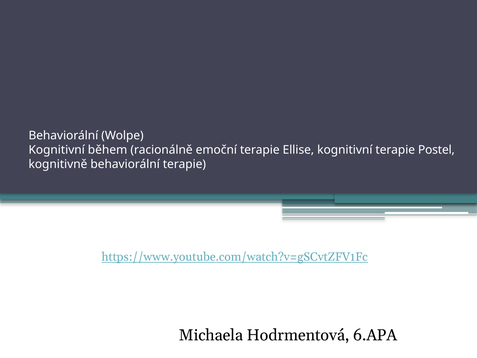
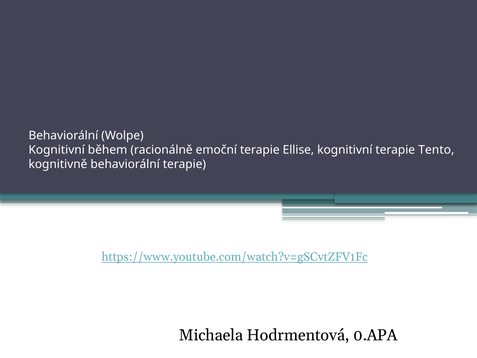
Postel: Postel -> Tento
6.APA: 6.APA -> 0.APA
